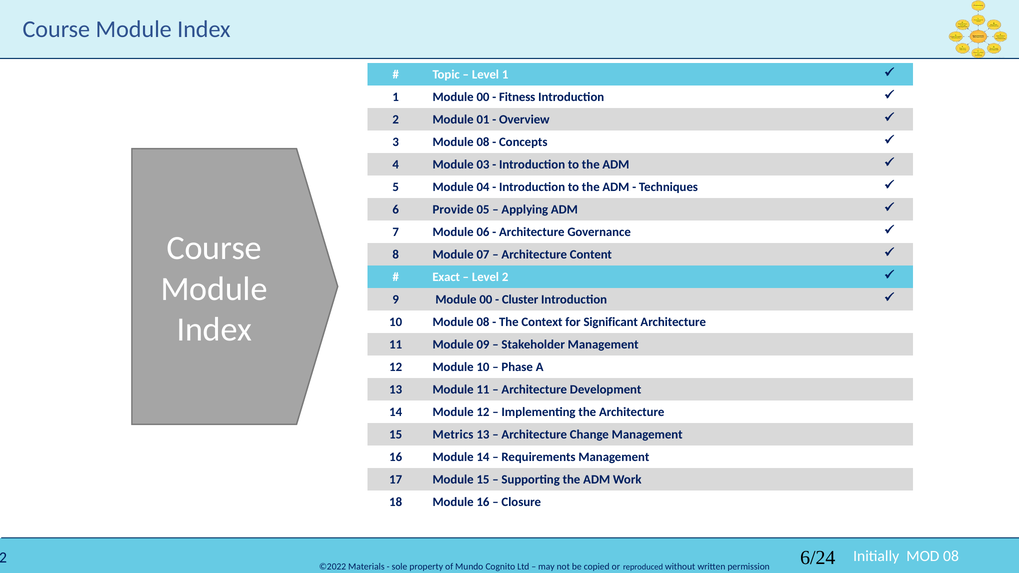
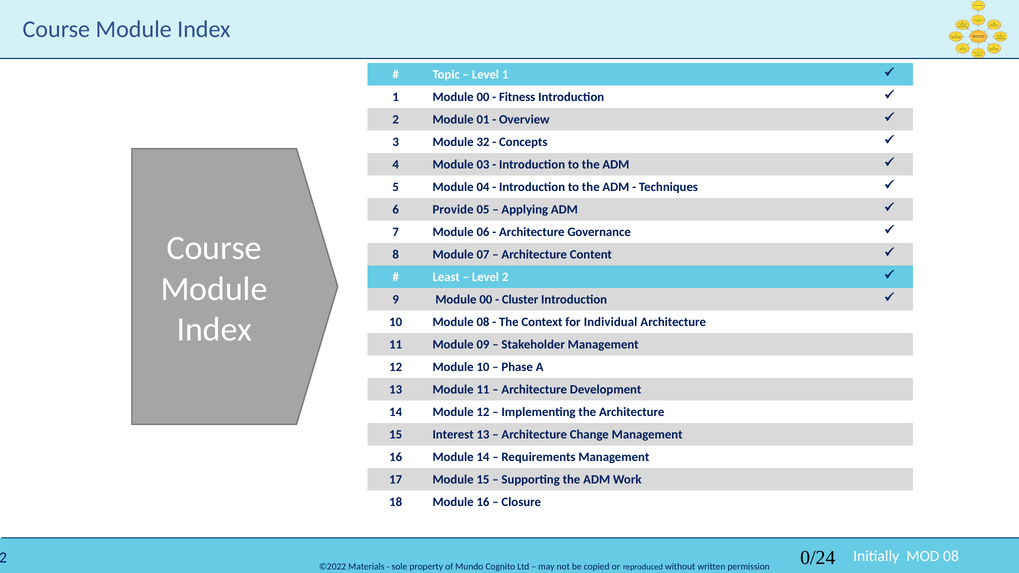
3 Module 08: 08 -> 32
Exact: Exact -> Least
Significant: Significant -> Individual
Metrics: Metrics -> Interest
6/24: 6/24 -> 0/24
